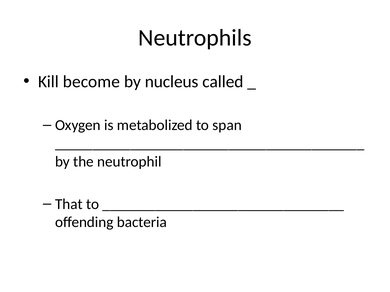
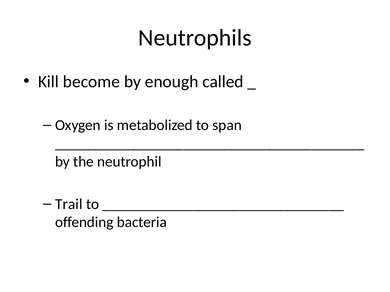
nucleus: nucleus -> enough
That: That -> Trail
